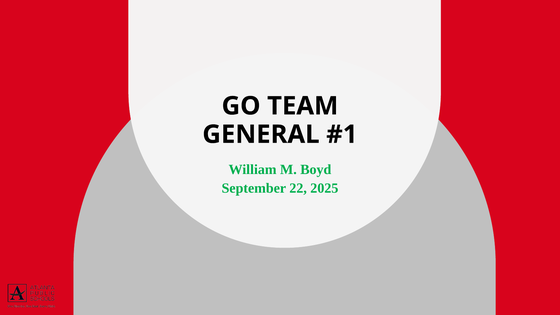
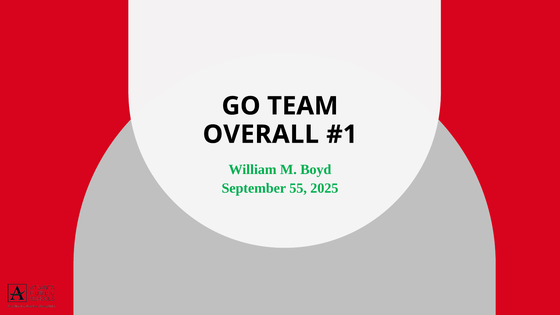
GENERAL: GENERAL -> OVERALL
22: 22 -> 55
